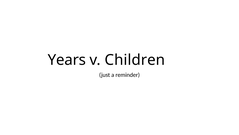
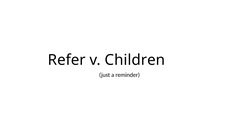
Years: Years -> Refer
